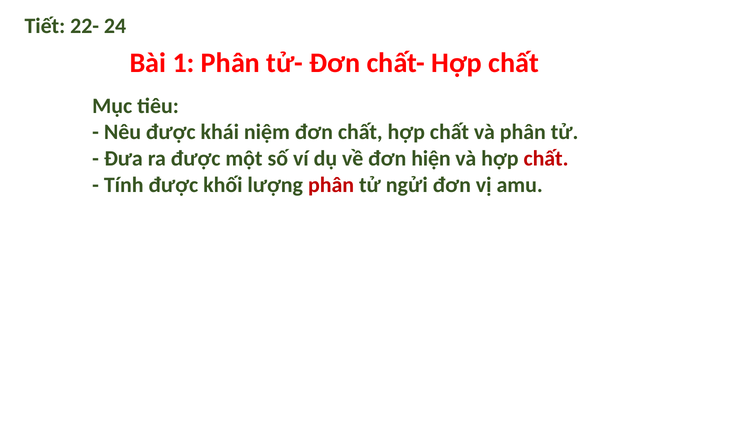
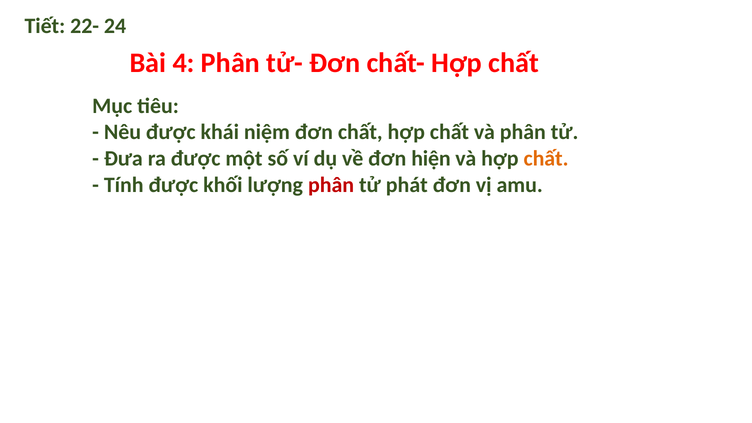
1: 1 -> 4
chất at (546, 159) colour: red -> orange
ngửi: ngửi -> phát
